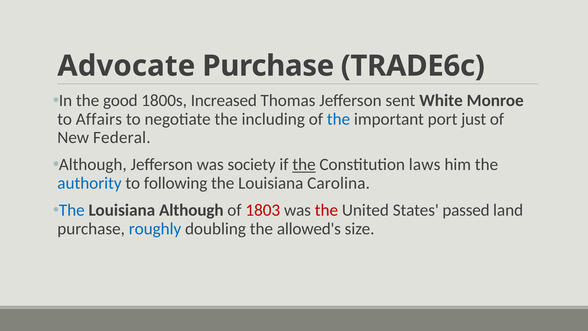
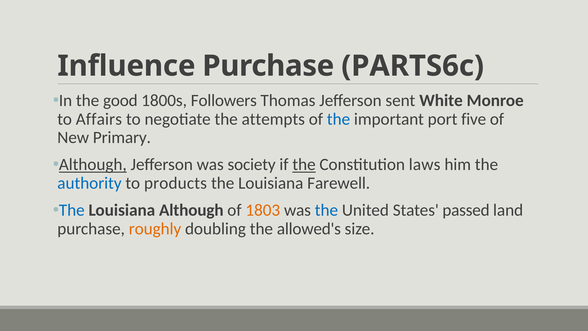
Advocate: Advocate -> Influence
TRADE6c: TRADE6c -> PARTS6c
Increased: Increased -> Followers
including: including -> attempts
just: just -> five
Federal: Federal -> Primary
Although at (93, 165) underline: none -> present
following: following -> products
Carolina: Carolina -> Farewell
1803 colour: red -> orange
the at (326, 210) colour: red -> blue
roughly colour: blue -> orange
